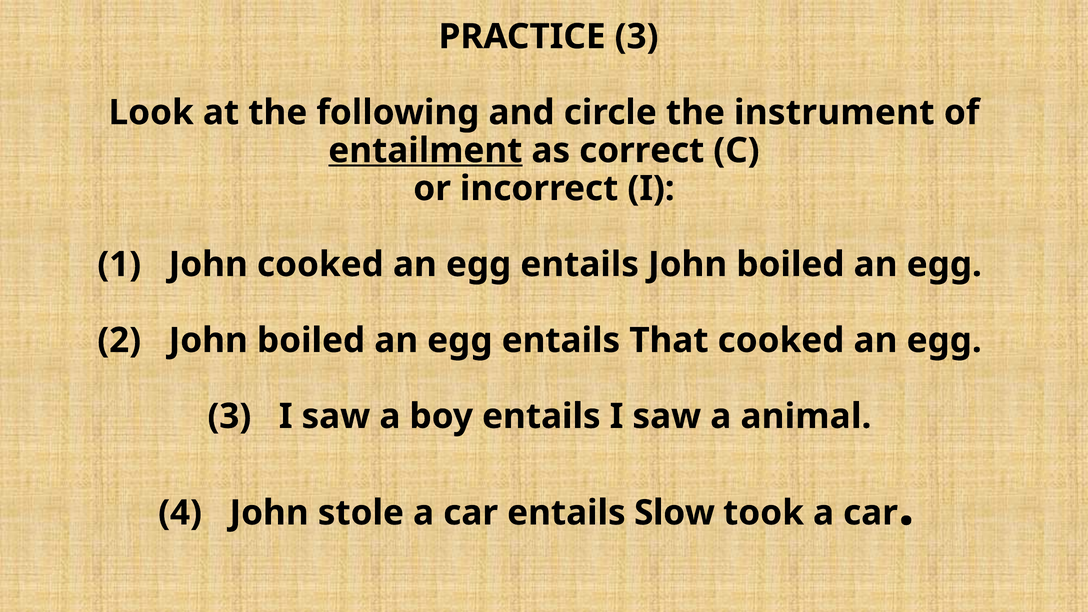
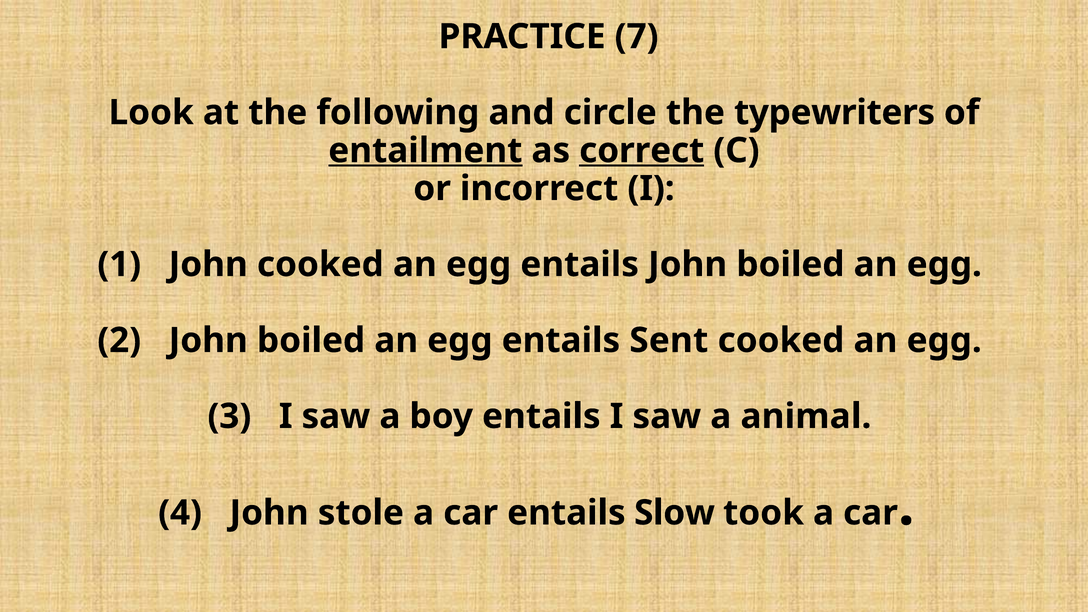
PRACTICE 3: 3 -> 7
instrument: instrument -> typewriters
correct underline: none -> present
That: That -> Sent
